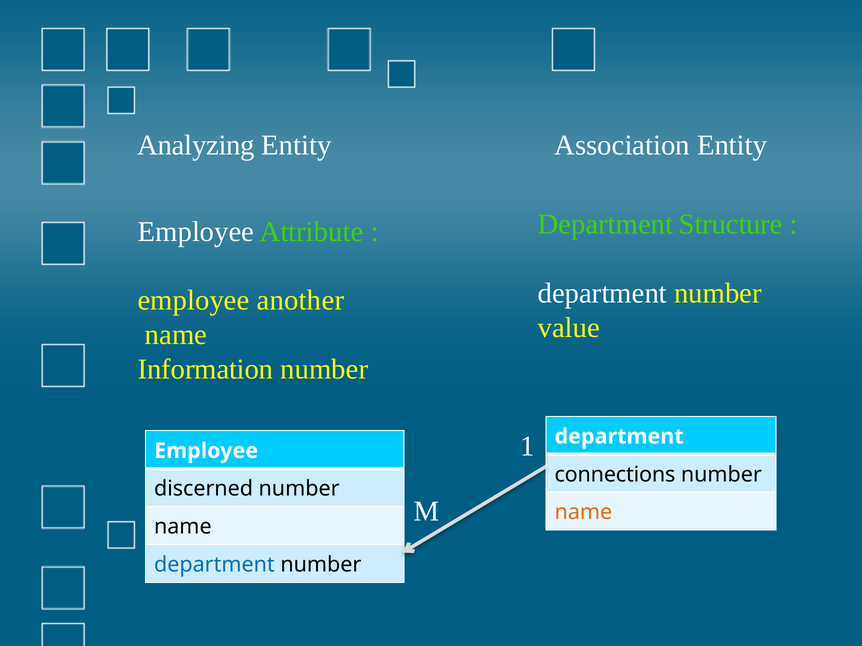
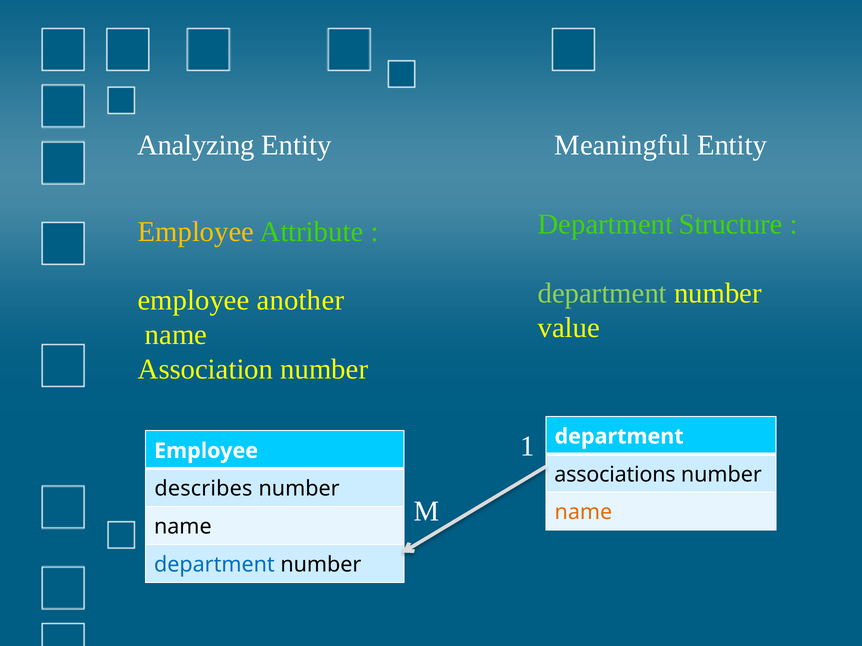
Association: Association -> Meaningful
Employee at (196, 232) colour: white -> yellow
department at (602, 294) colour: white -> light green
Information: Information -> Association
connections: connections -> associations
discerned: discerned -> describes
